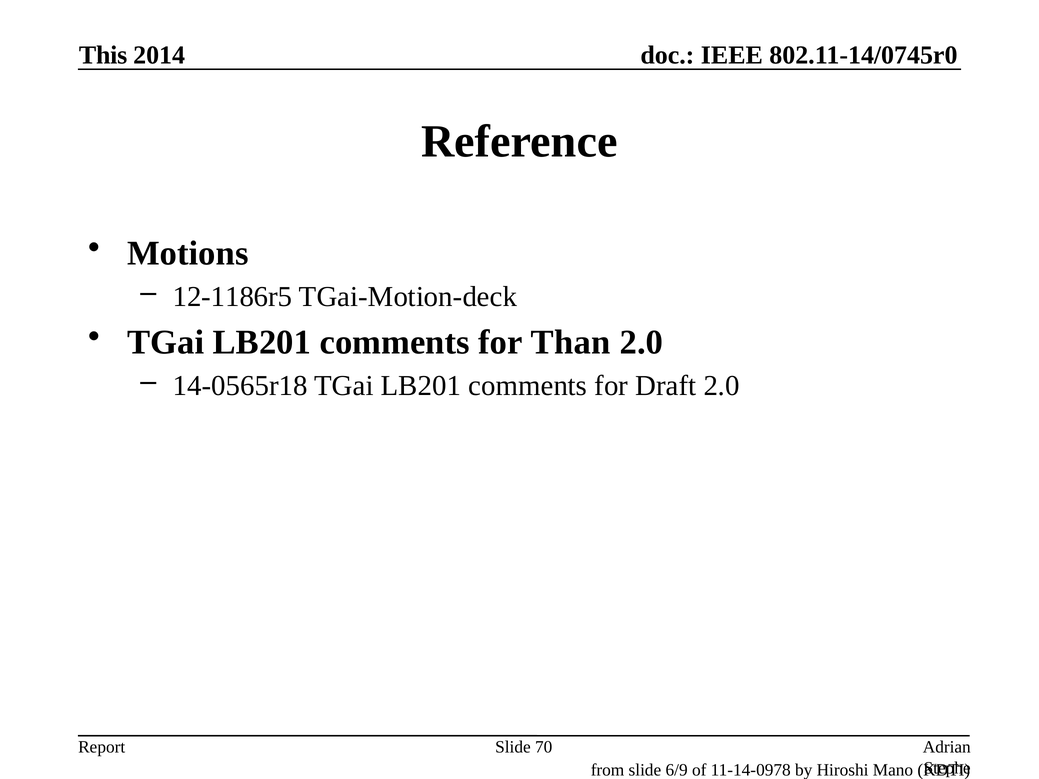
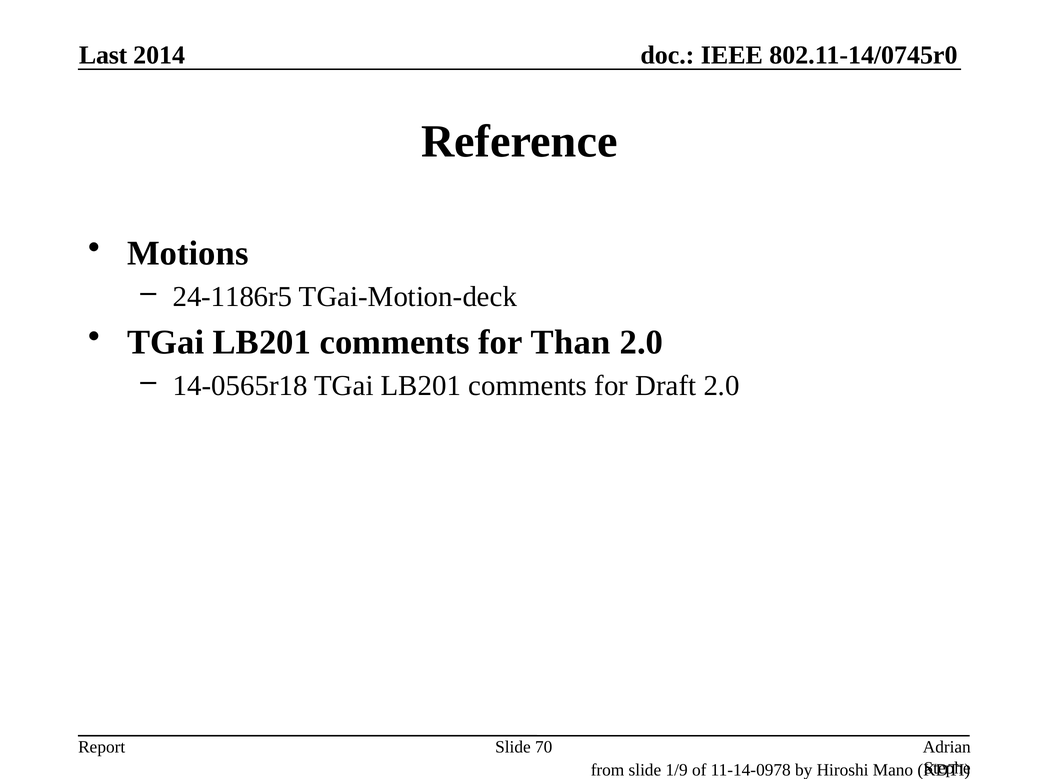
This: This -> Last
12-1186r5: 12-1186r5 -> 24-1186r5
6/9: 6/9 -> 1/9
